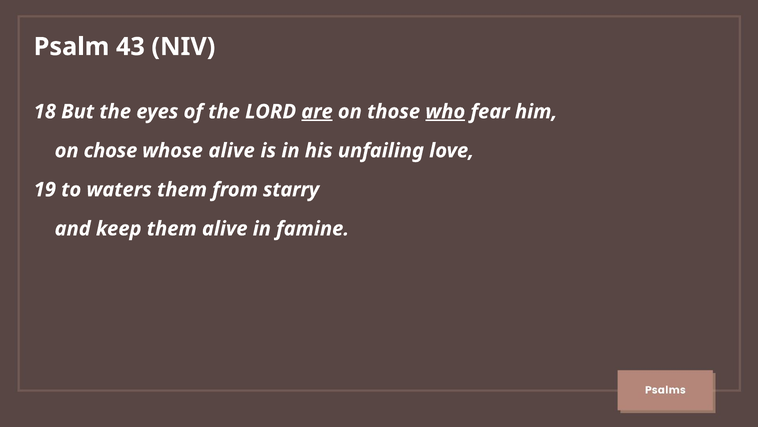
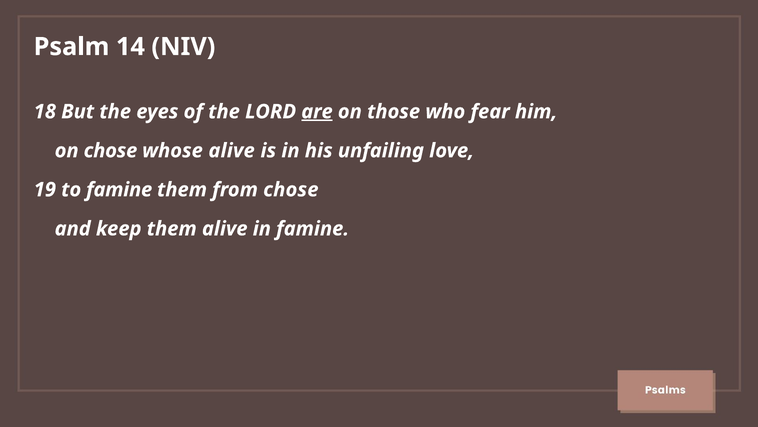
43: 43 -> 14
who underline: present -> none
to waters: waters -> famine
from starry: starry -> chose
